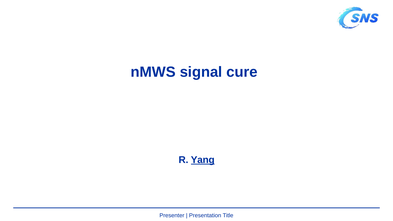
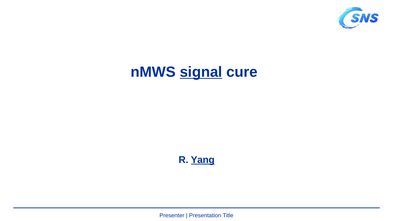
signal underline: none -> present
